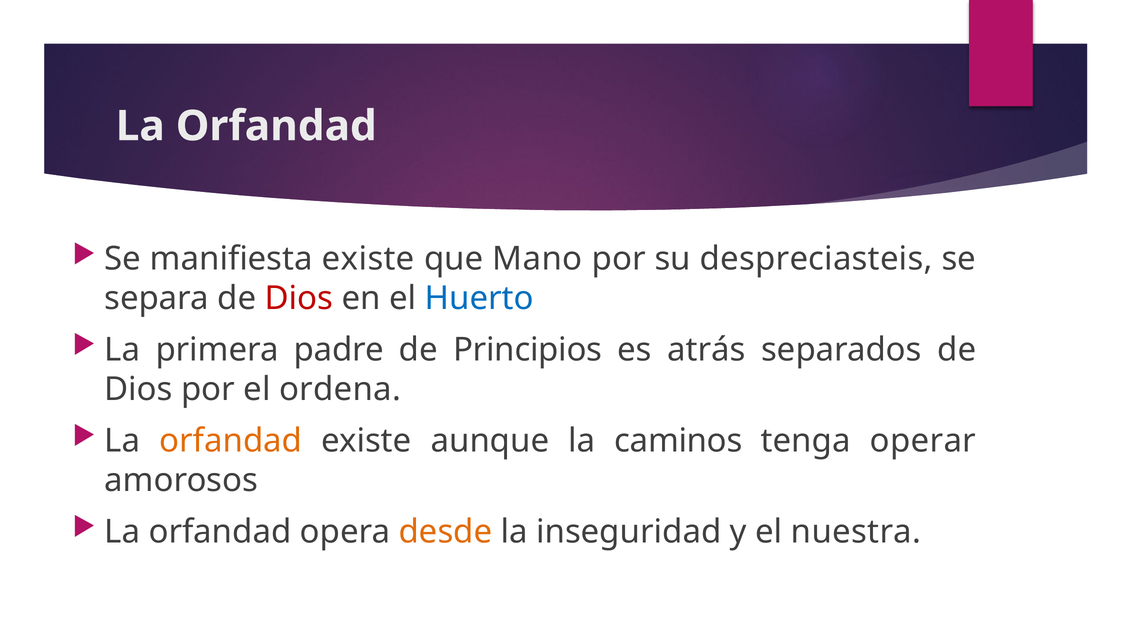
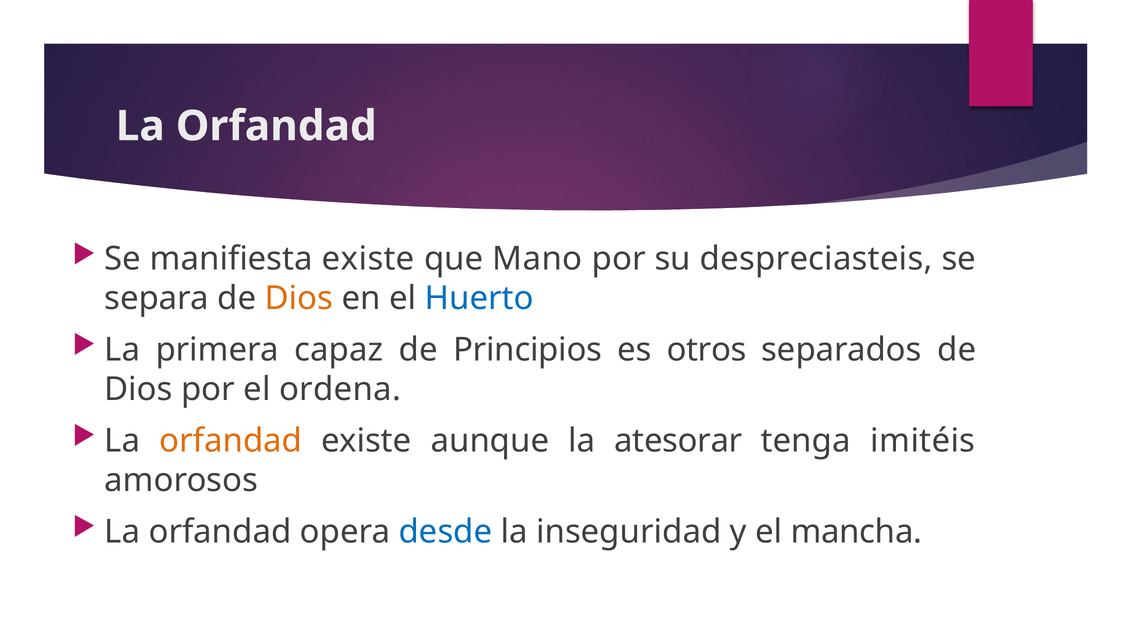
Dios at (299, 298) colour: red -> orange
padre: padre -> capaz
atrás: atrás -> otros
caminos: caminos -> atesorar
operar: operar -> imitéis
desde colour: orange -> blue
nuestra: nuestra -> mancha
